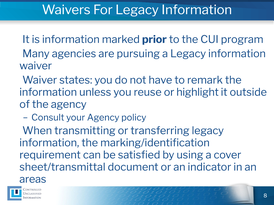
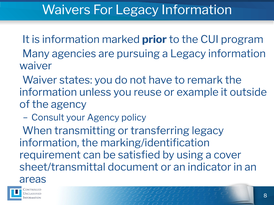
highlight: highlight -> example
